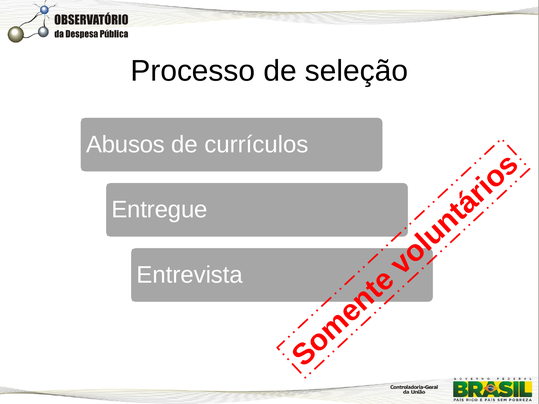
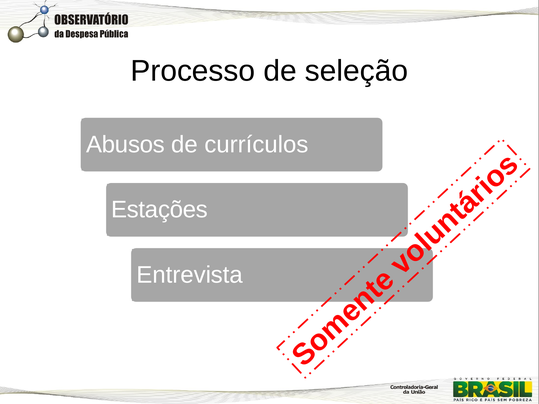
Entregue: Entregue -> Estações
